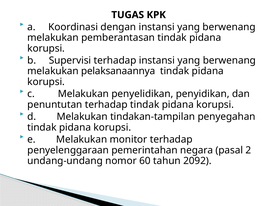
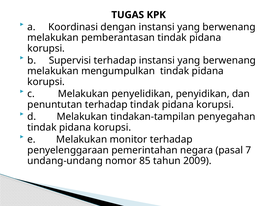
pelaksanaannya: pelaksanaannya -> mengumpulkan
2: 2 -> 7
60: 60 -> 85
2092: 2092 -> 2009
